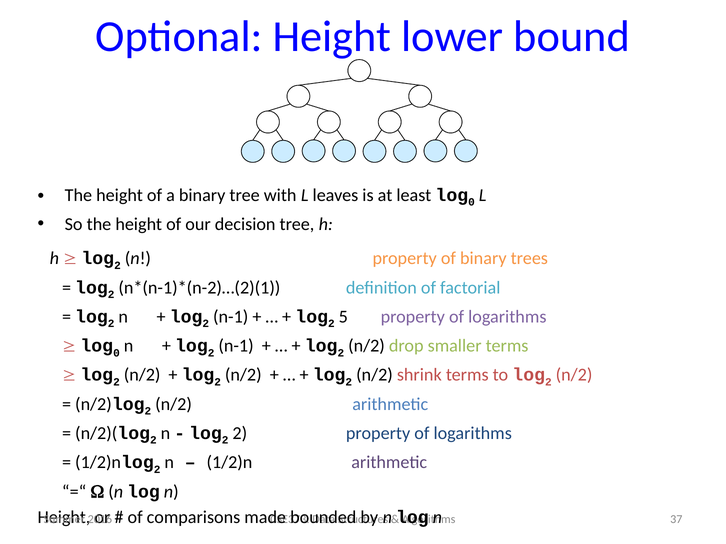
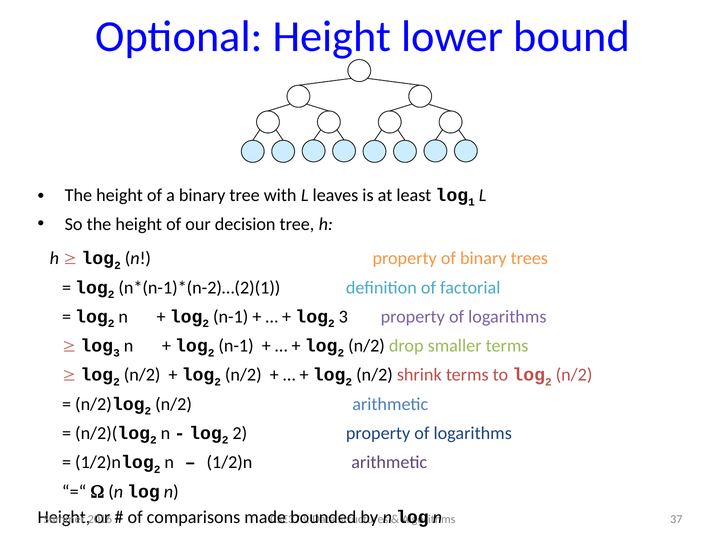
least log 0: 0 -> 1
2 5: 5 -> 3
0 at (116, 353): 0 -> 3
